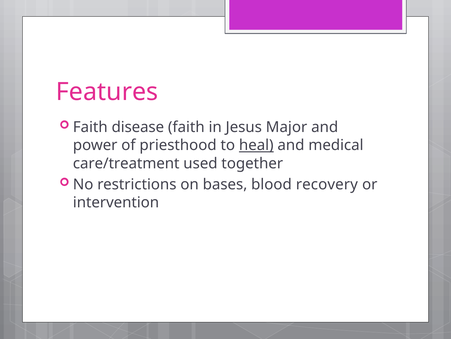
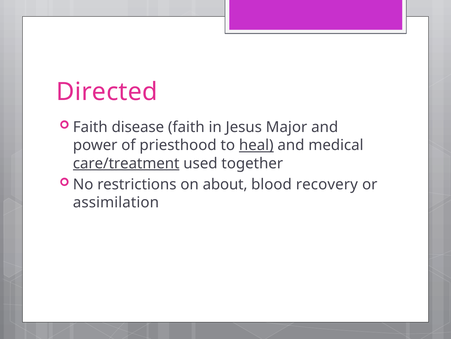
Features: Features -> Directed
care/treatment underline: none -> present
bases: bases -> about
intervention: intervention -> assimilation
